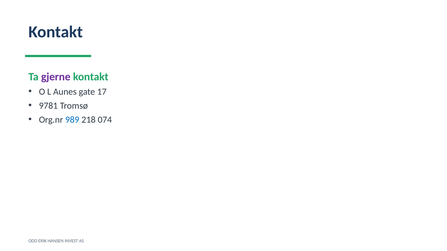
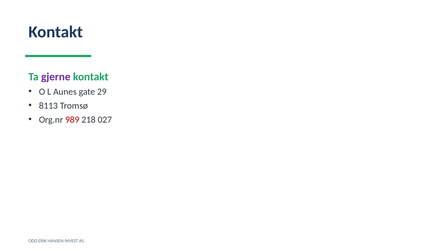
17: 17 -> 29
9781: 9781 -> 8113
989 colour: blue -> red
074: 074 -> 027
